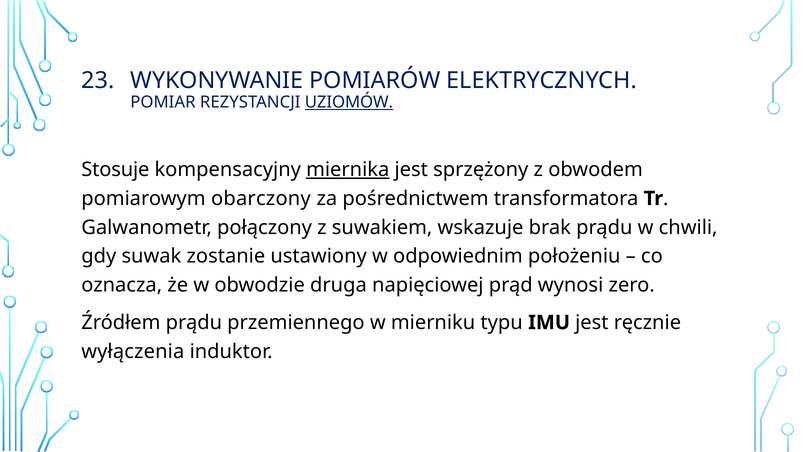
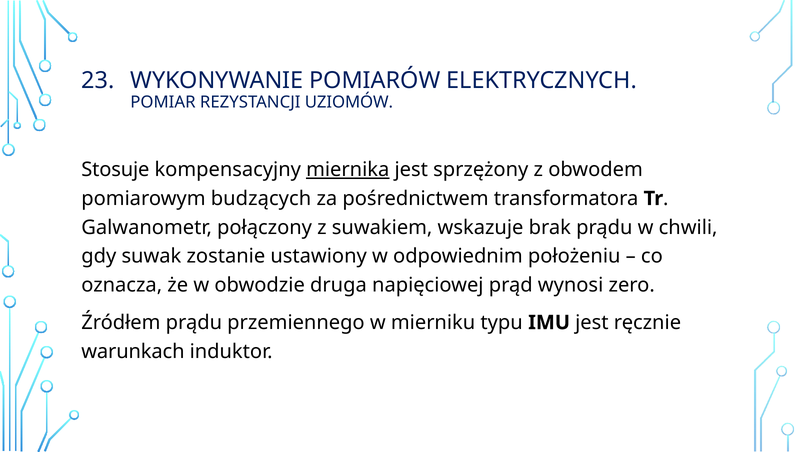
UZIOMÓW underline: present -> none
obarczony: obarczony -> budzących
wyłączenia: wyłączenia -> warunkach
